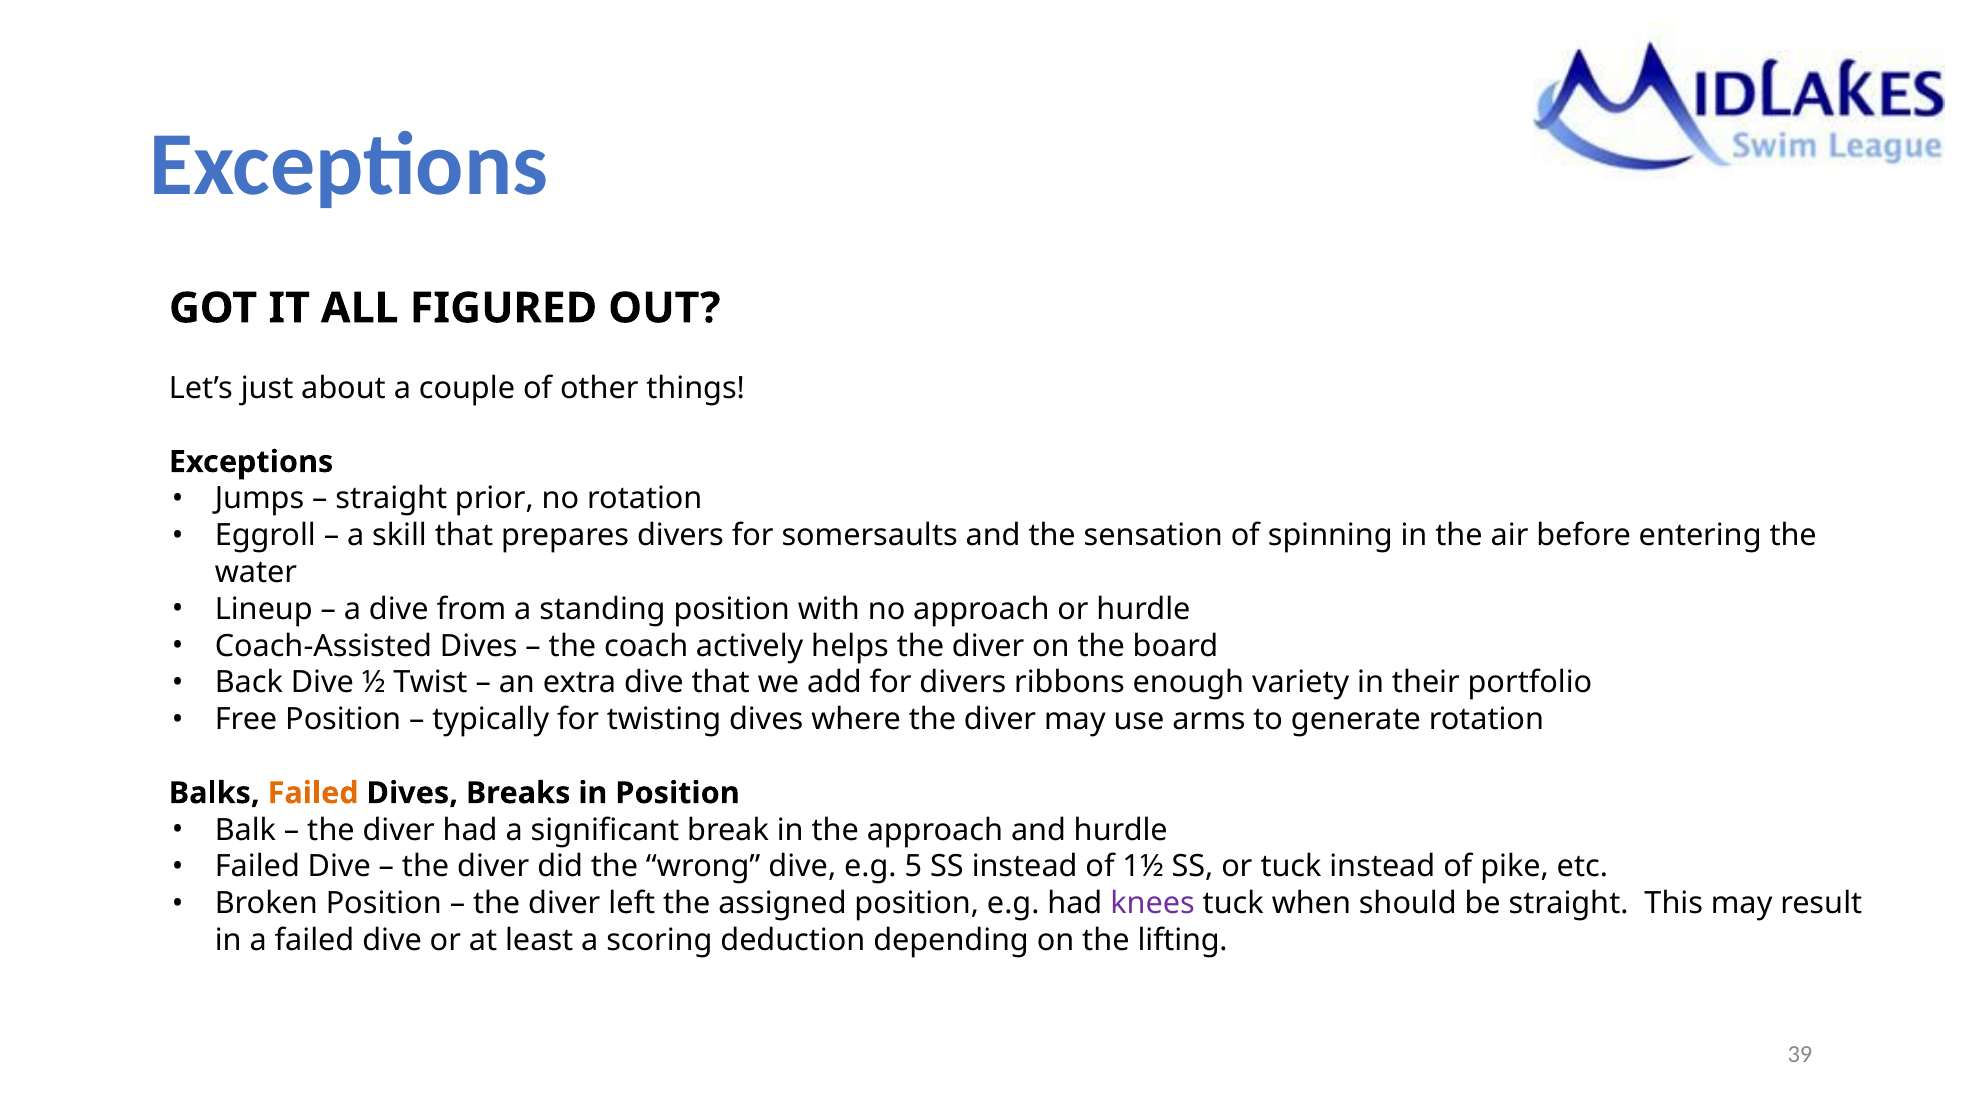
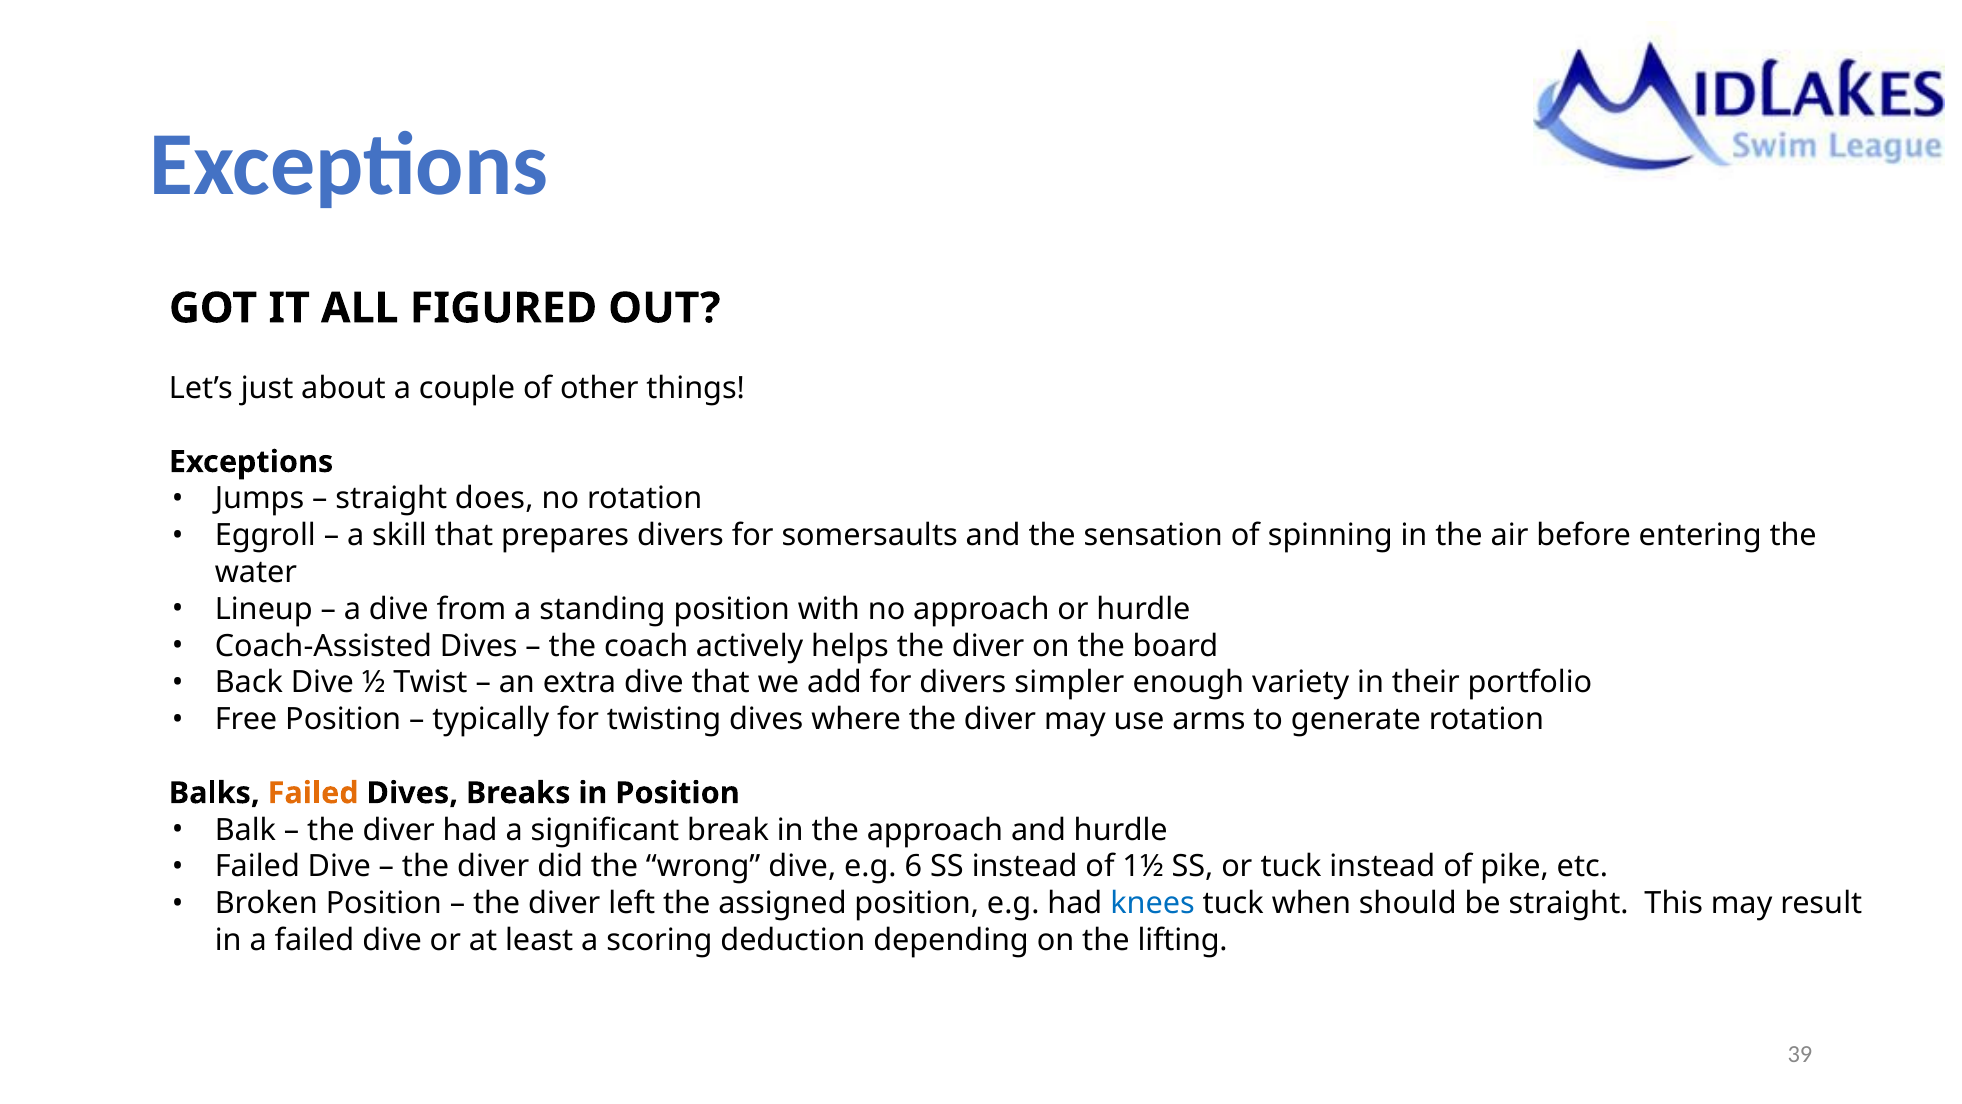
prior: prior -> does
ribbons: ribbons -> simpler
5: 5 -> 6
knees colour: purple -> blue
